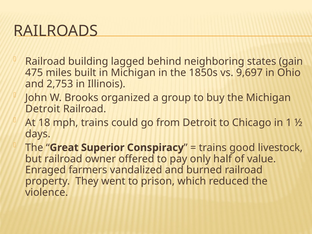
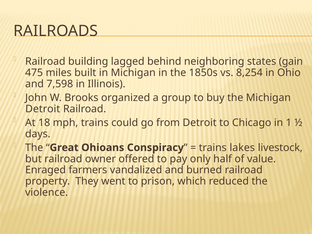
9,697: 9,697 -> 8,254
2,753: 2,753 -> 7,598
Superior: Superior -> Ohioans
good: good -> lakes
